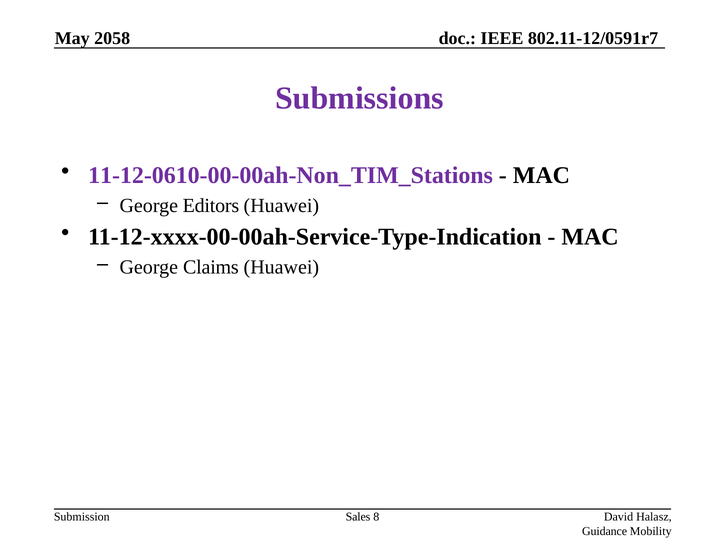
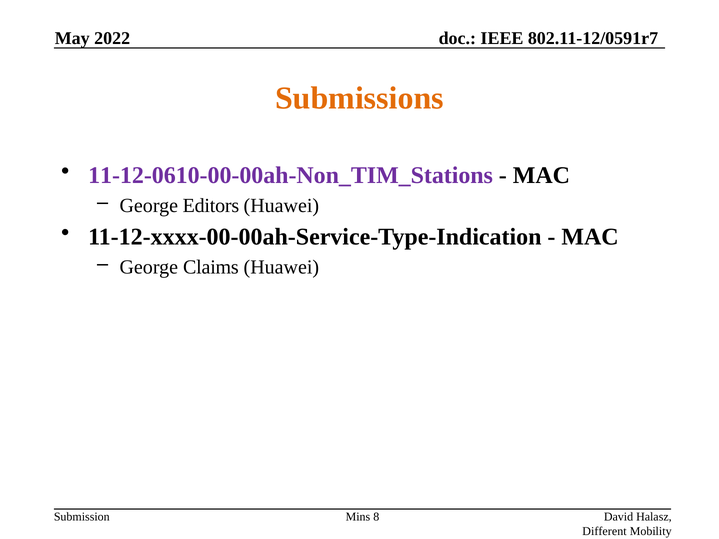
2058: 2058 -> 2022
Submissions colour: purple -> orange
Sales: Sales -> Mins
Guidance: Guidance -> Different
